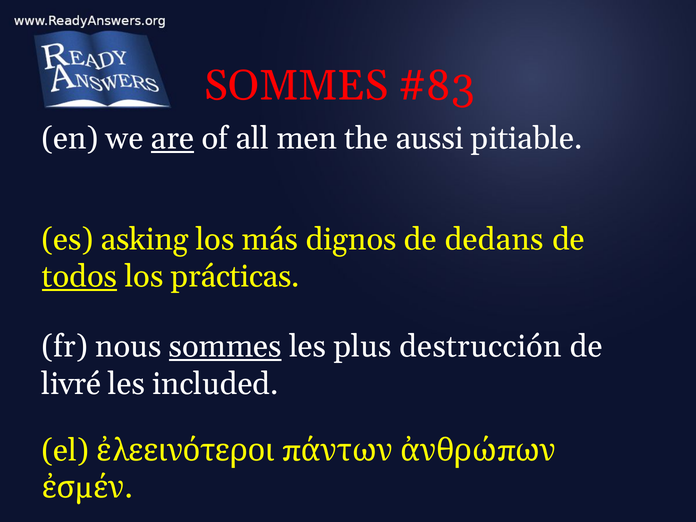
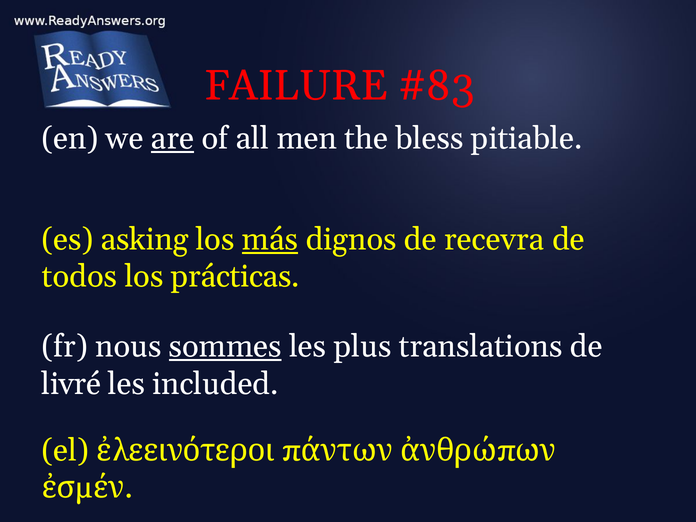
SOMMES at (296, 86): SOMMES -> FAILURE
aussi: aussi -> bless
más underline: none -> present
dedans: dedans -> recevra
todos underline: present -> none
destrucción: destrucción -> translations
